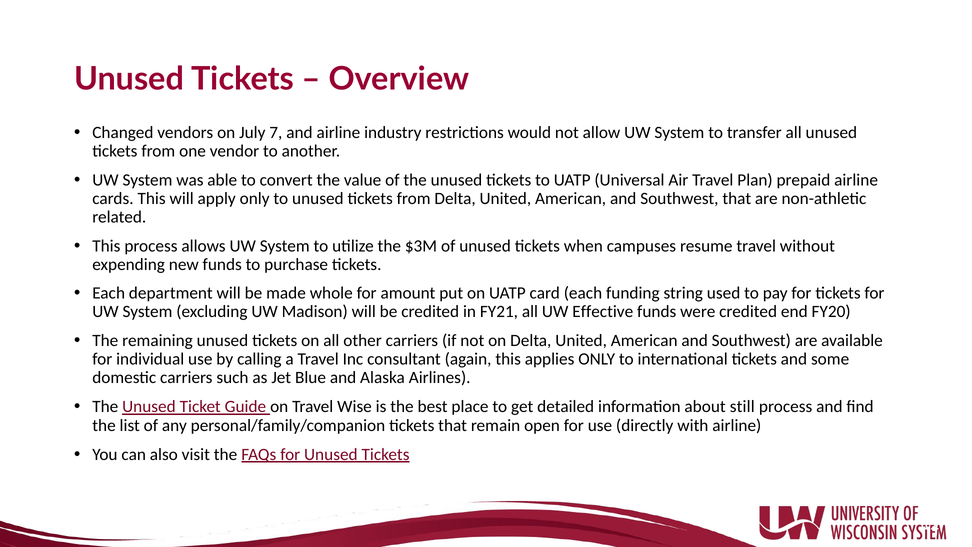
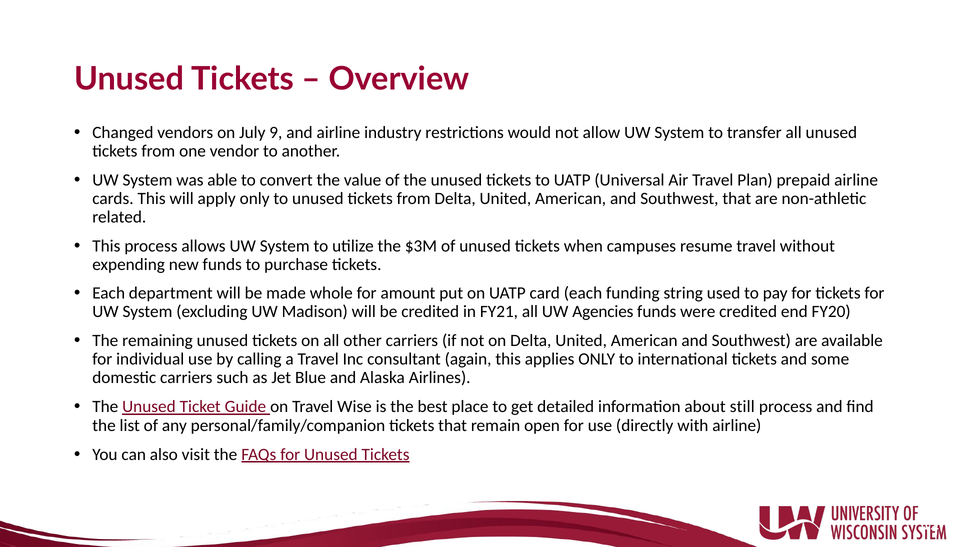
7: 7 -> 9
Effective: Effective -> Agencies
